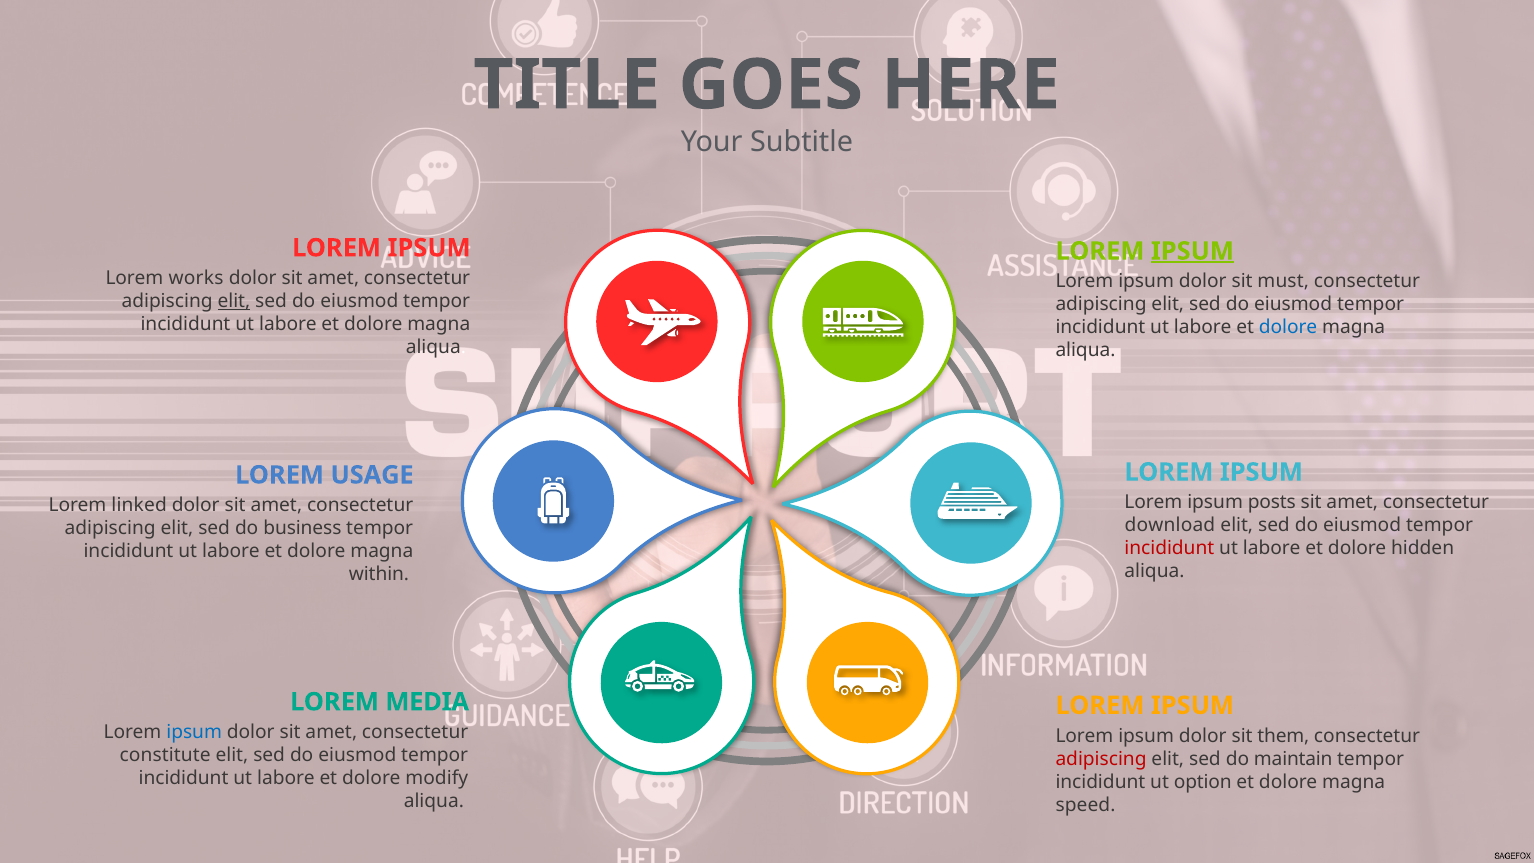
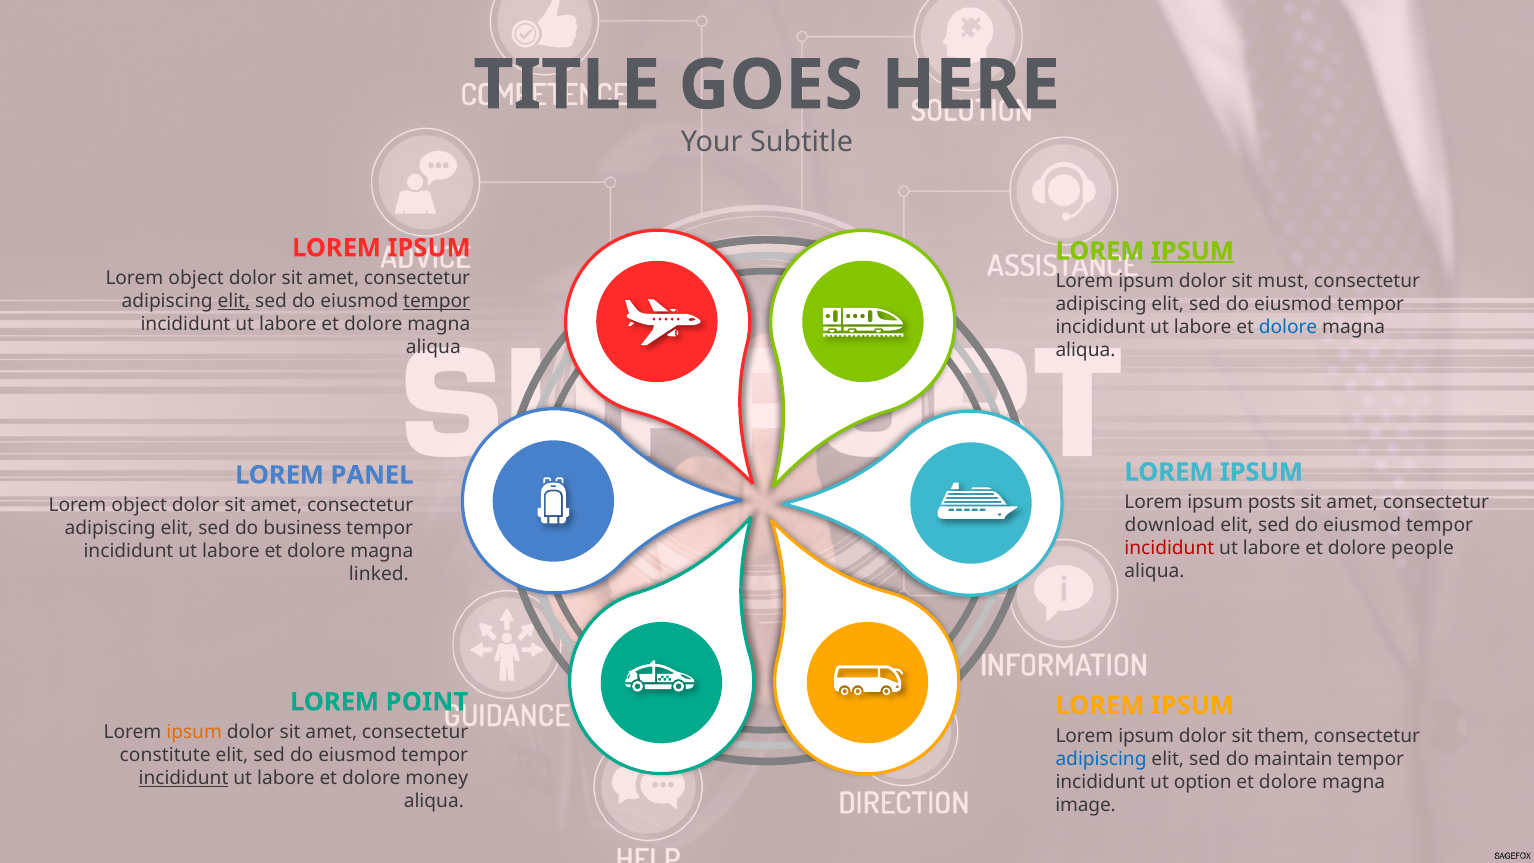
works at (196, 278): works -> object
tempor at (437, 301) underline: none -> present
USAGE: USAGE -> PANEL
linked at (139, 505): linked -> object
hidden: hidden -> people
within: within -> linked
MEDIA: MEDIA -> POINT
ipsum at (194, 732) colour: blue -> orange
adipiscing at (1101, 759) colour: red -> blue
incididunt at (184, 778) underline: none -> present
modify: modify -> money
speed: speed -> image
